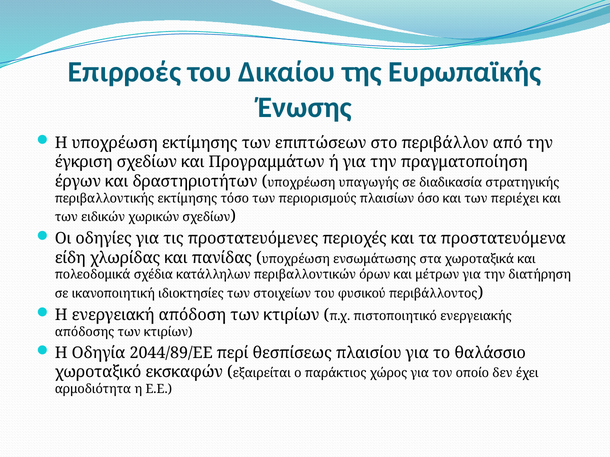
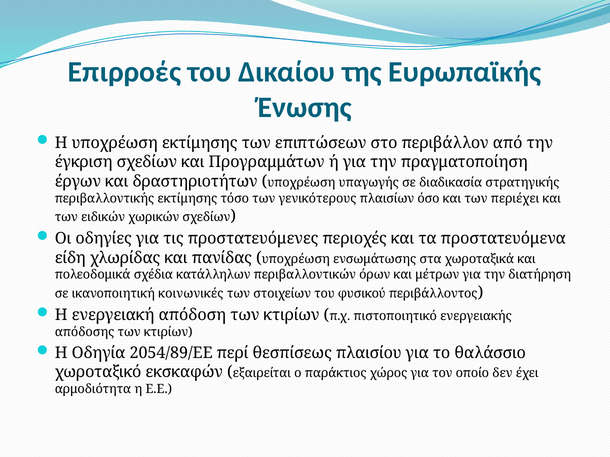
περιορισμούς: περιορισμούς -> γενικότερους
ιδιοκτησίες: ιδιοκτησίες -> κοινωνικές
2044/89/ΕΕ: 2044/89/ΕΕ -> 2054/89/ΕΕ
